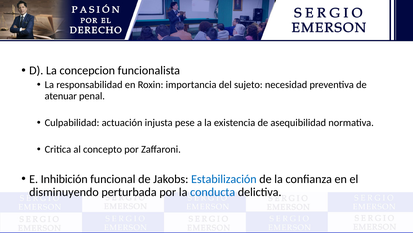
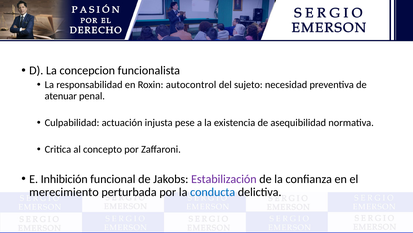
importancia: importancia -> autocontrol
Estabilización colour: blue -> purple
disminuyendo: disminuyendo -> merecimiento
